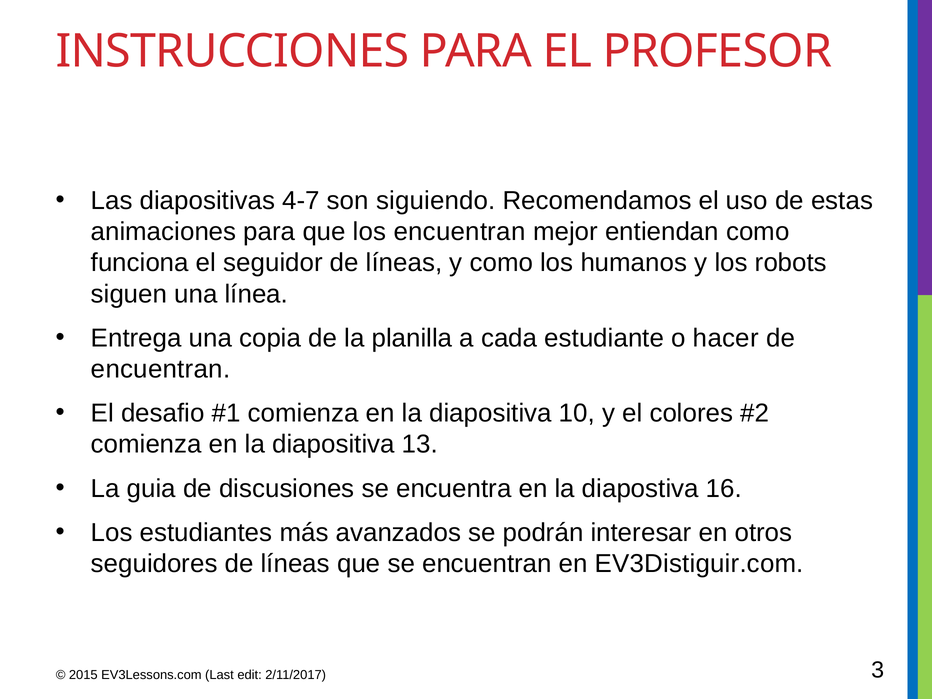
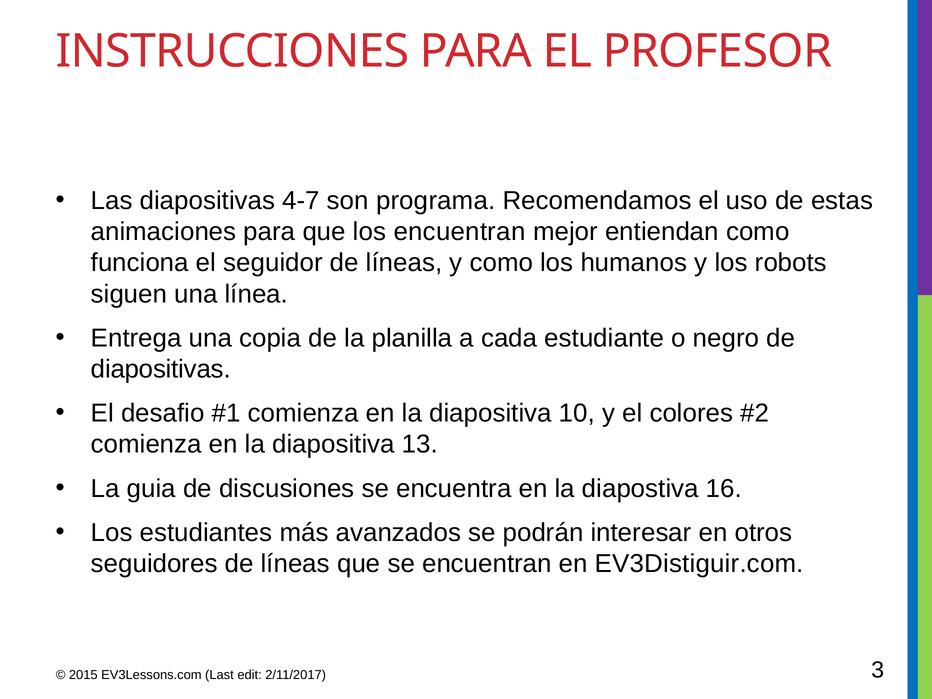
siguiendo: siguiendo -> programa
hacer: hacer -> negro
encuentran at (161, 369): encuentran -> diapositivas
